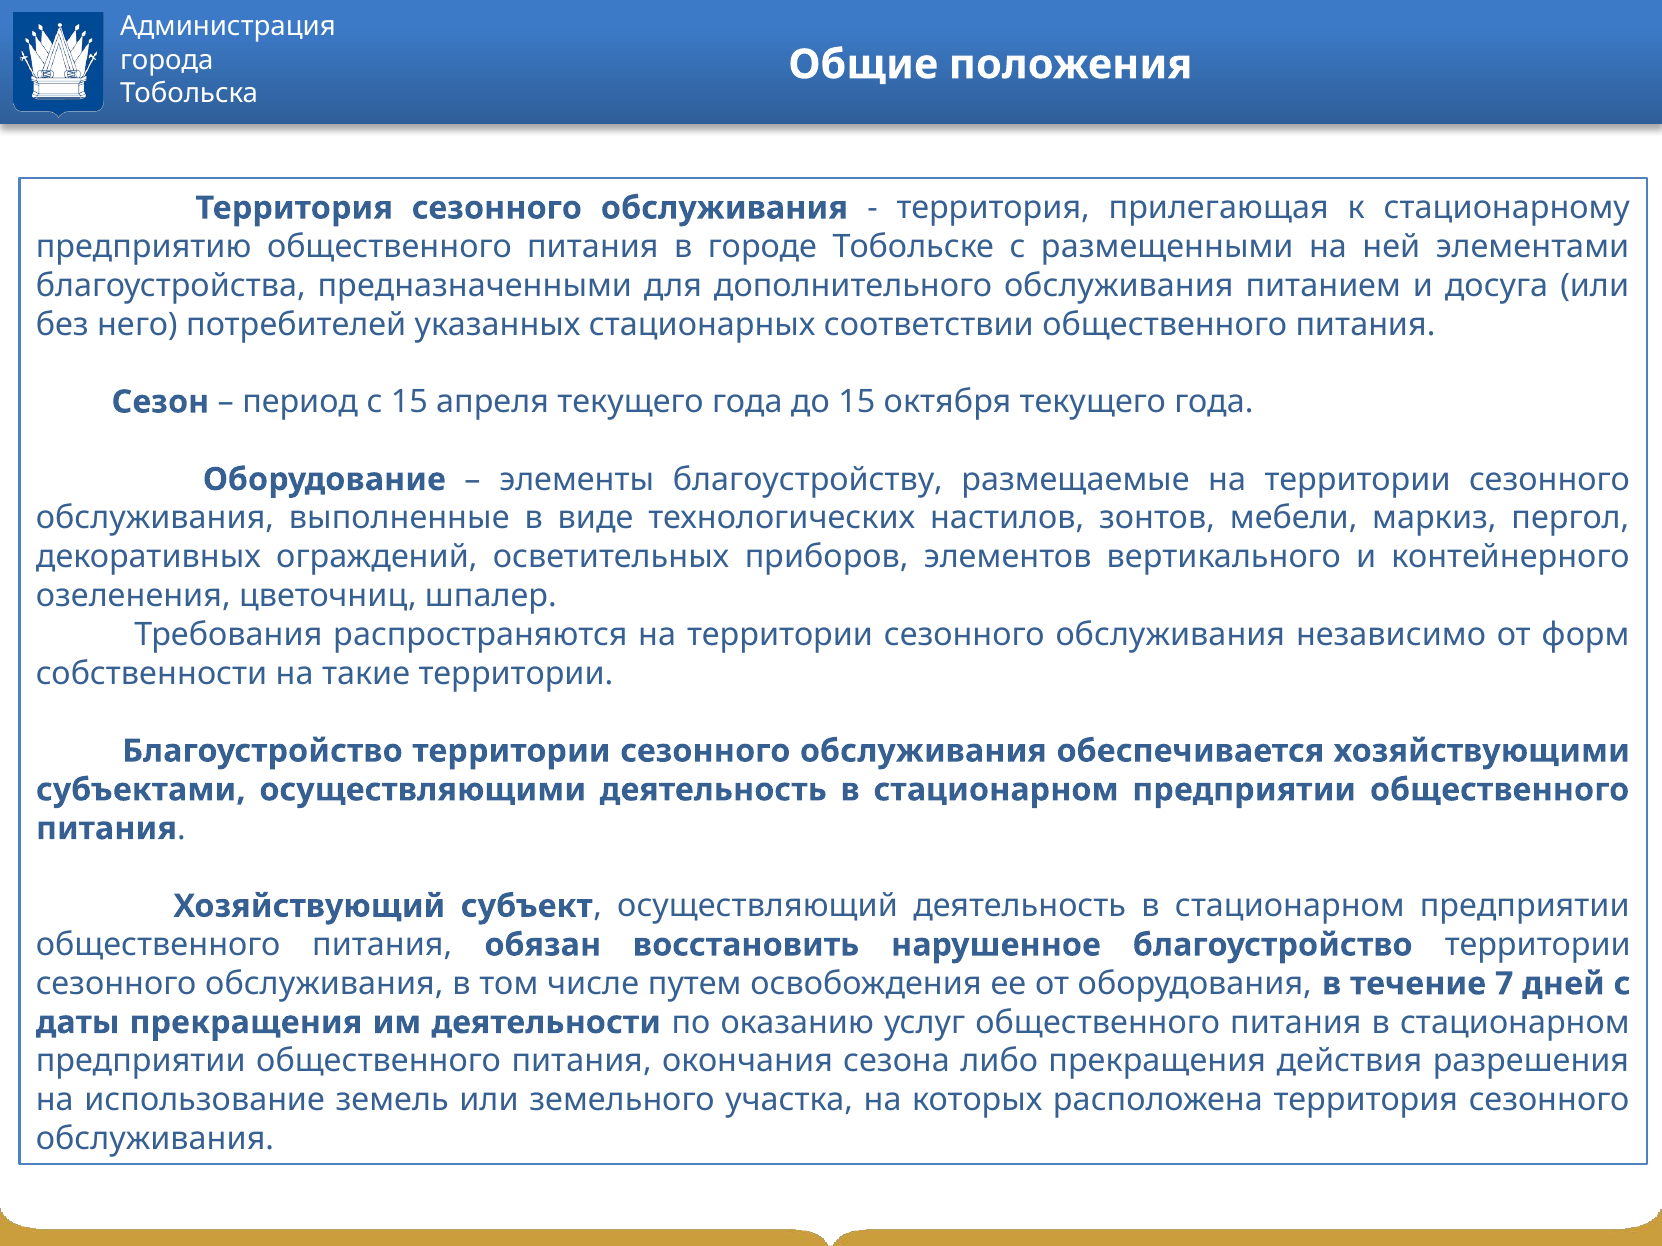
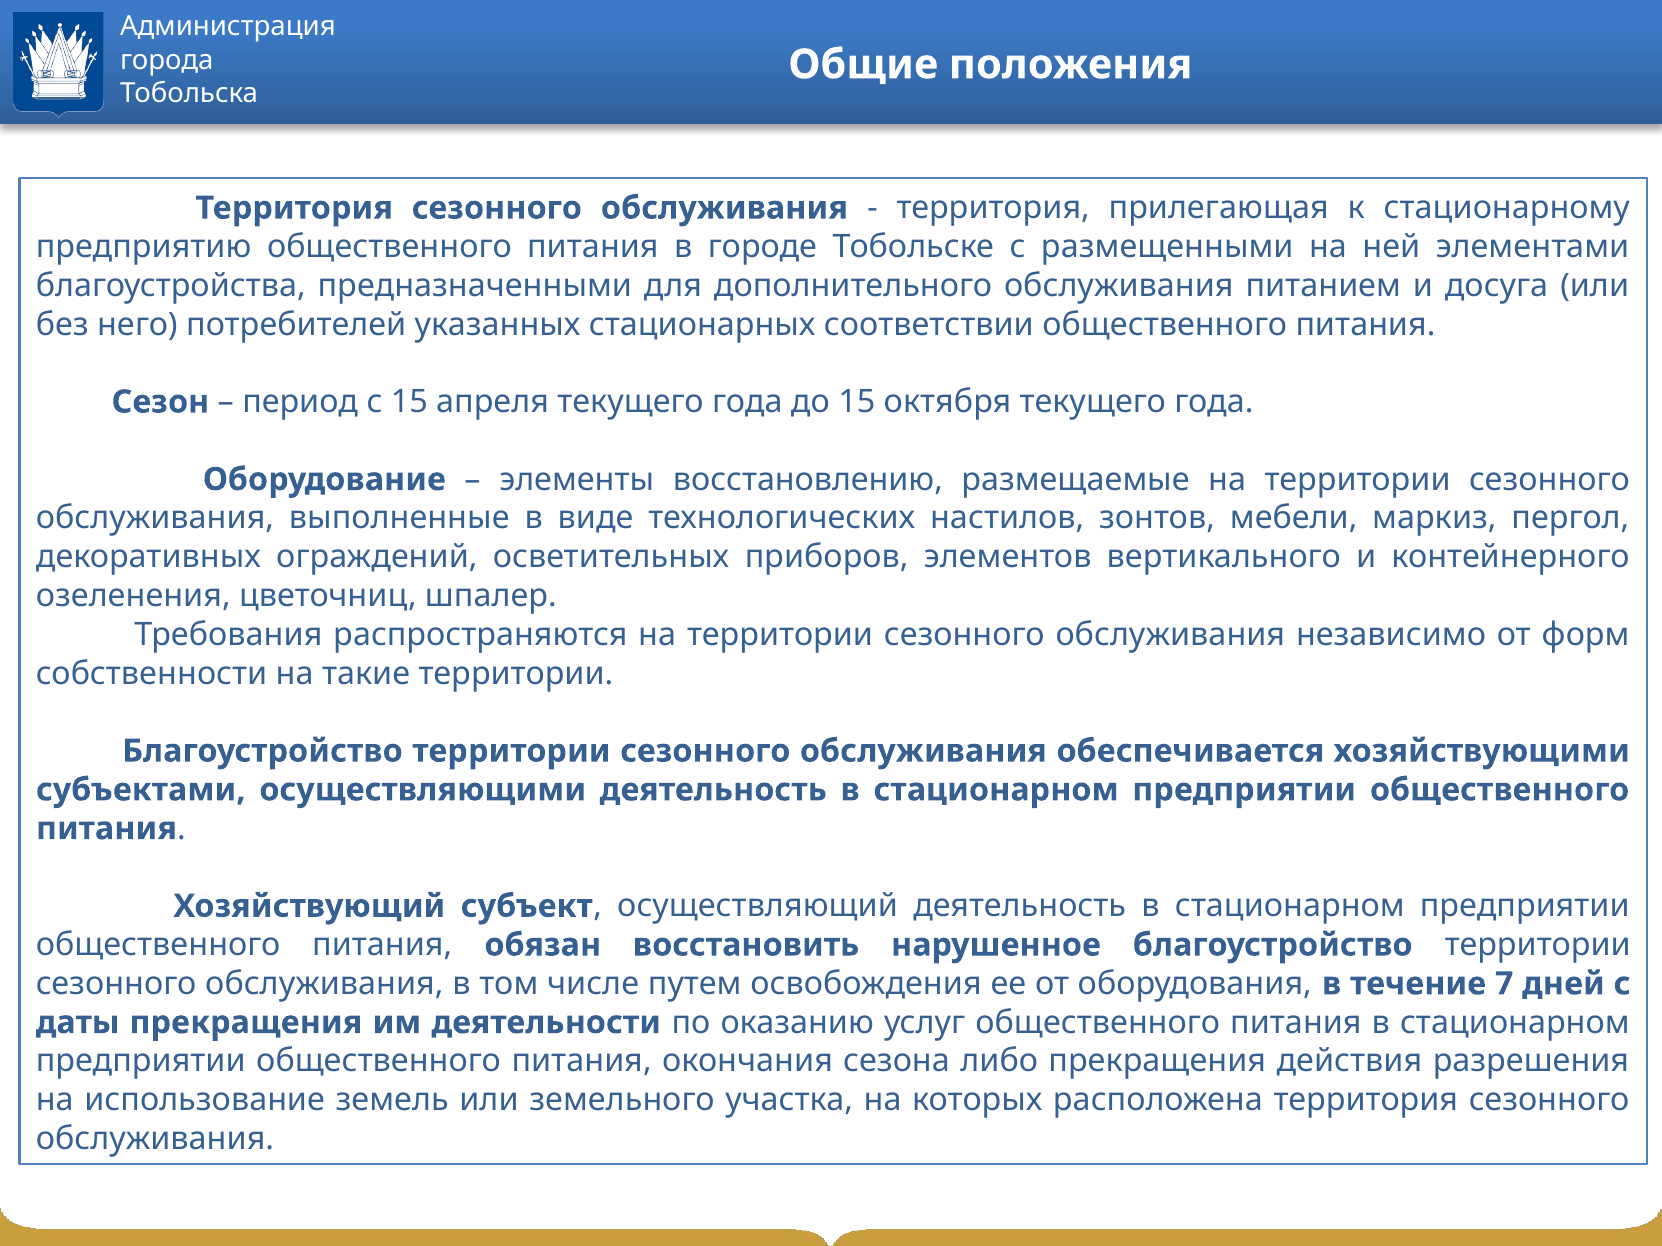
благоустройству: благоустройству -> восстановлению
